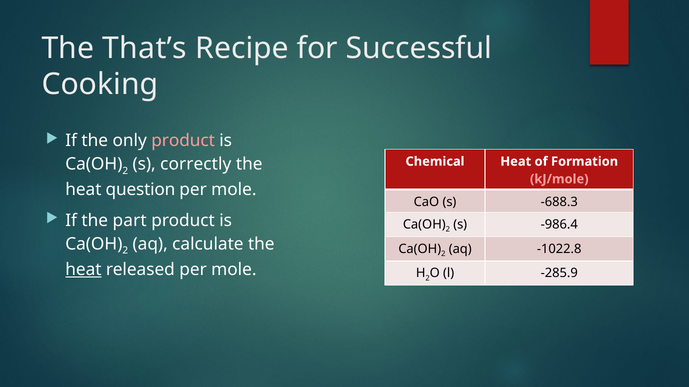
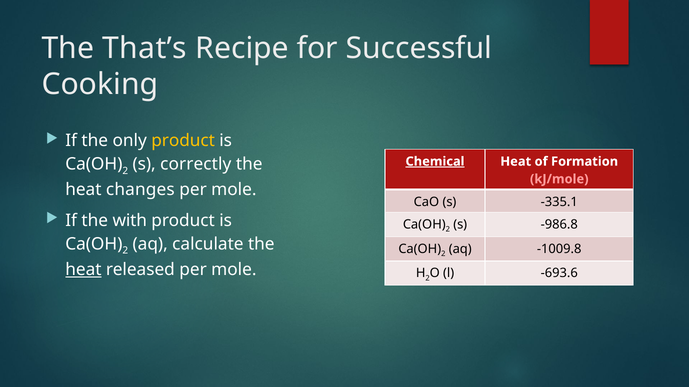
product at (183, 141) colour: pink -> yellow
Chemical underline: none -> present
question: question -> changes
-688.3: -688.3 -> -335.1
part: part -> with
-986.4: -986.4 -> -986.8
-1022.8: -1022.8 -> -1009.8
-285.9: -285.9 -> -693.6
